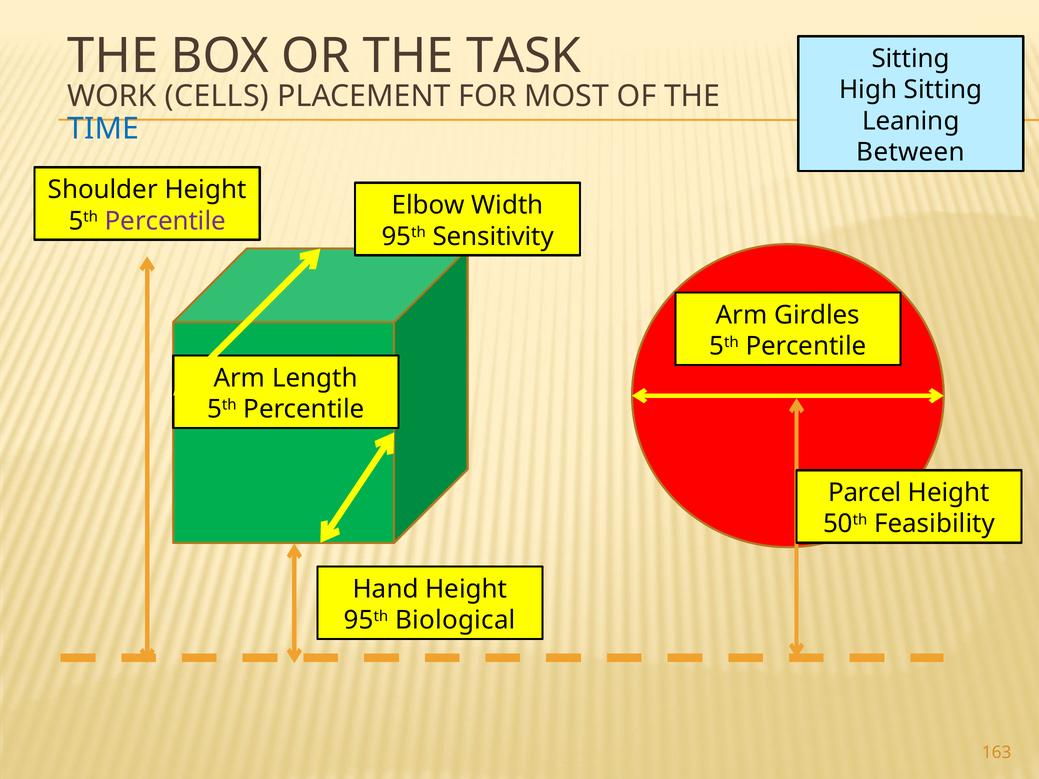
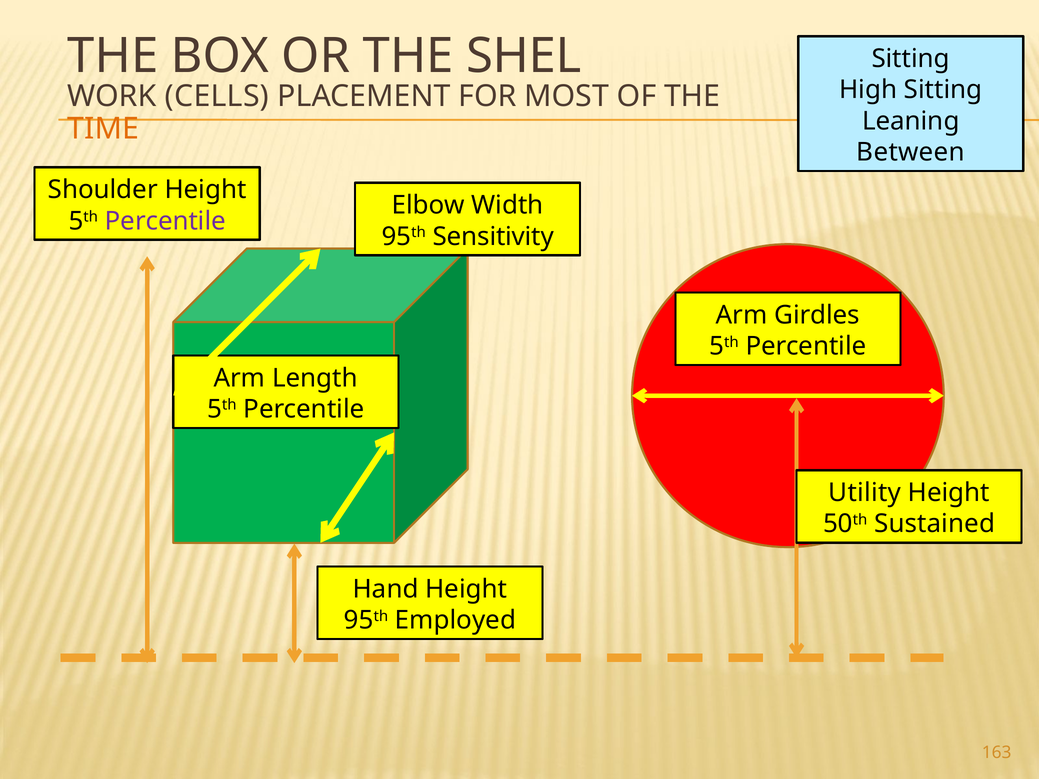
TASK: TASK -> SHEL
TIME colour: blue -> orange
Parcel: Parcel -> Utility
Feasibility: Feasibility -> Sustained
Biological: Biological -> Employed
